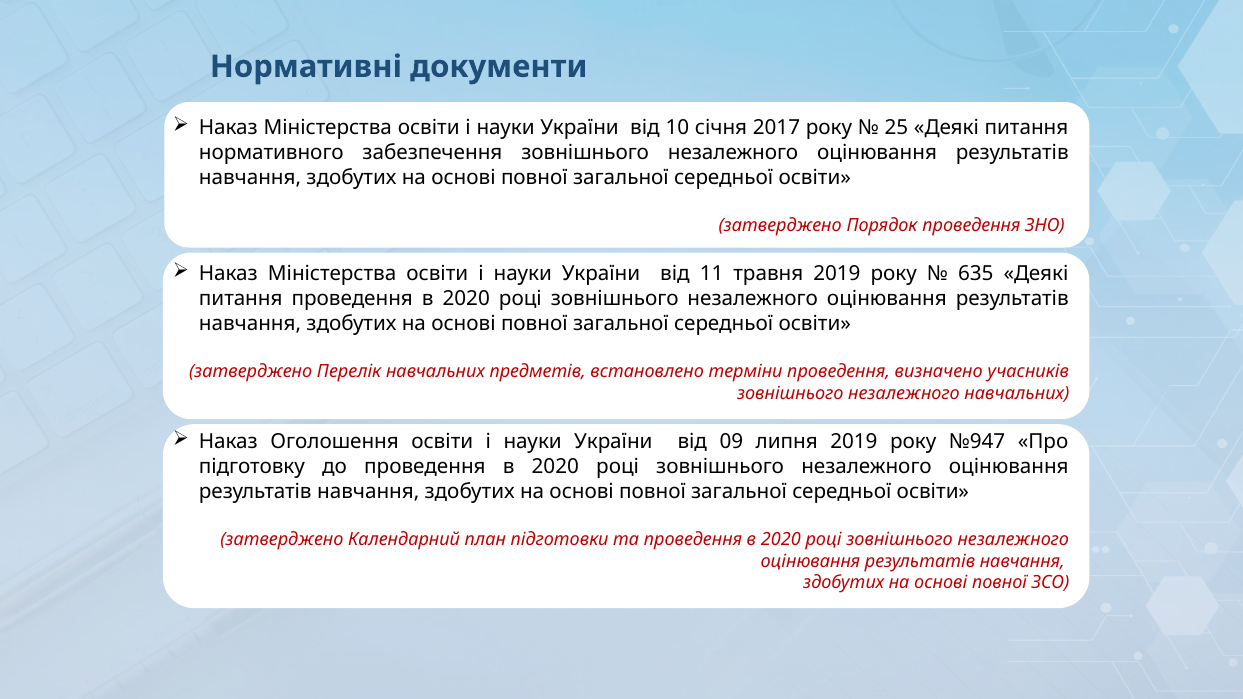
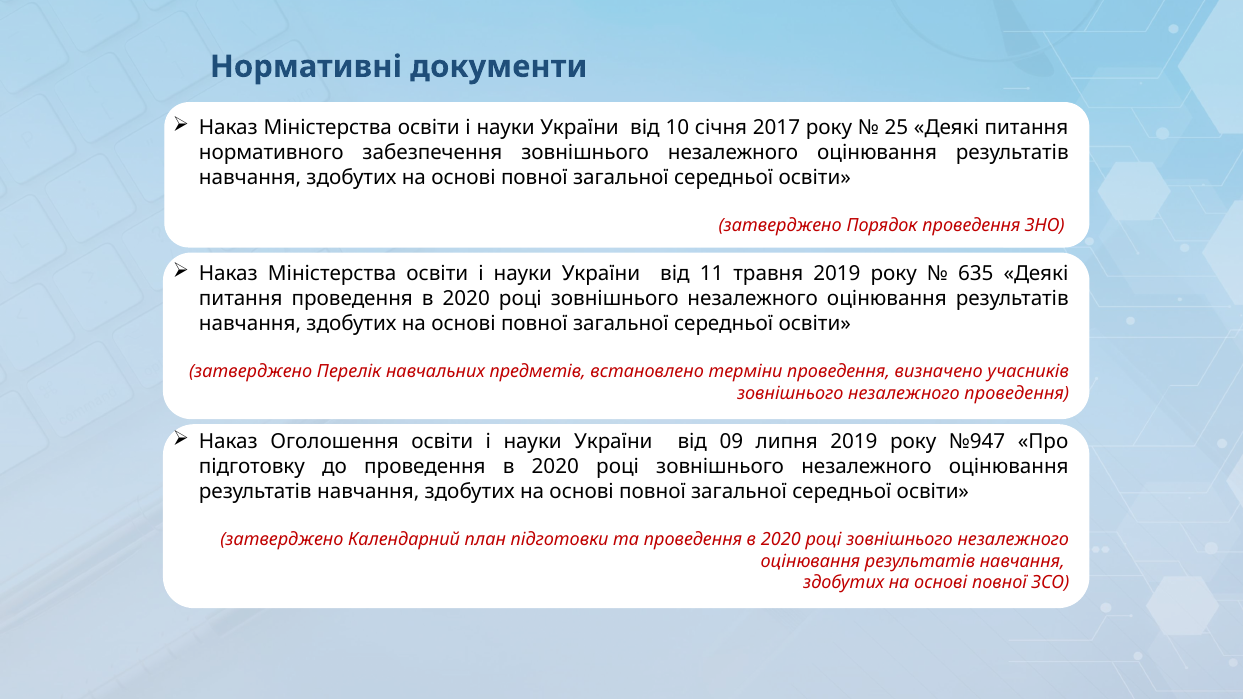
незалежного навчальних: навчальних -> проведення
